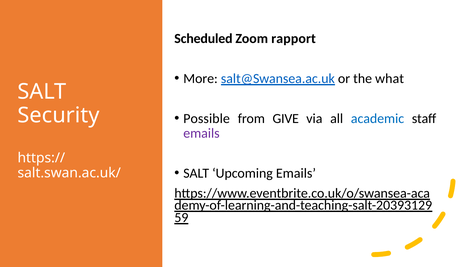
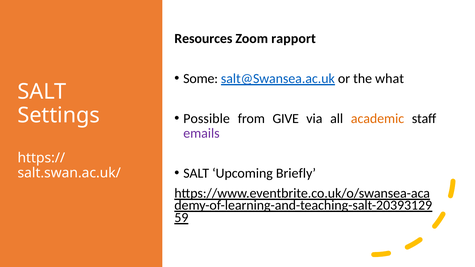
Scheduled: Scheduled -> Resources
More: More -> Some
Security: Security -> Settings
academic colour: blue -> orange
Upcoming Emails: Emails -> Briefly
